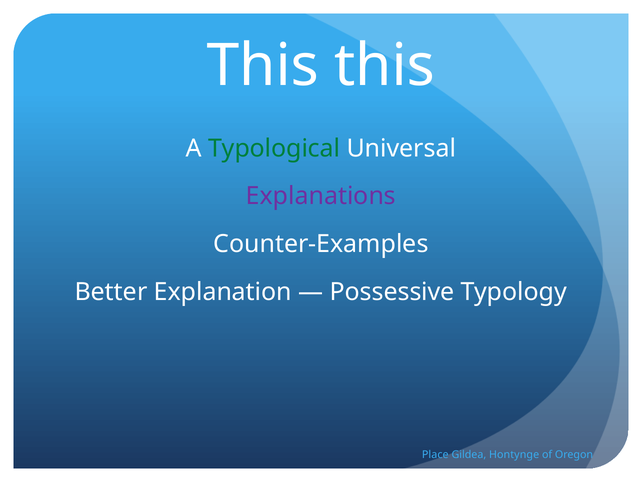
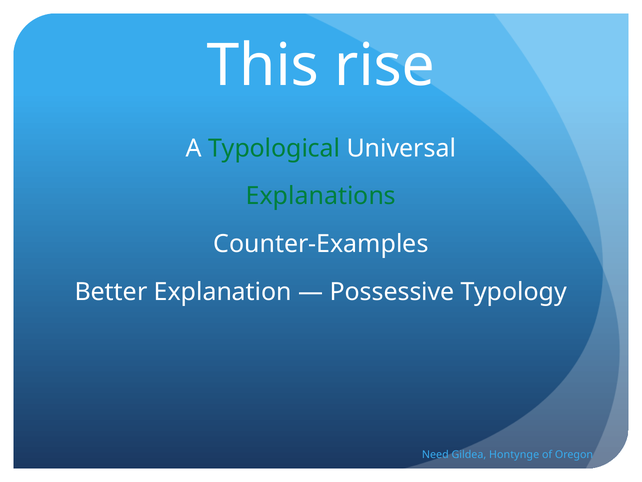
This this: this -> rise
Explanations colour: purple -> green
Place: Place -> Need
